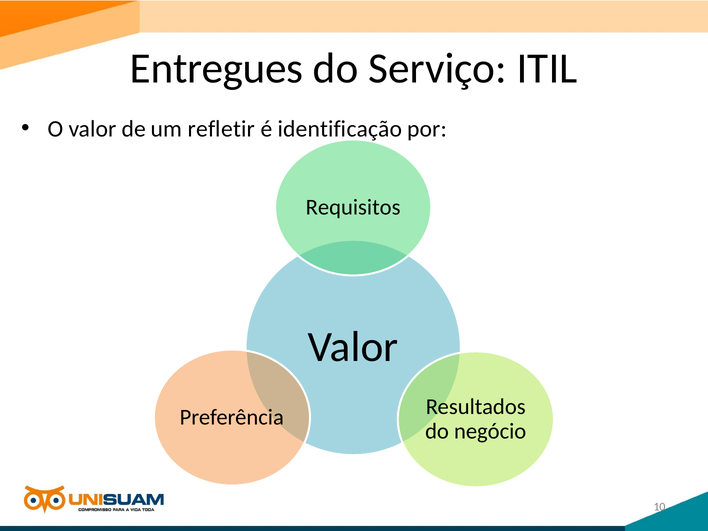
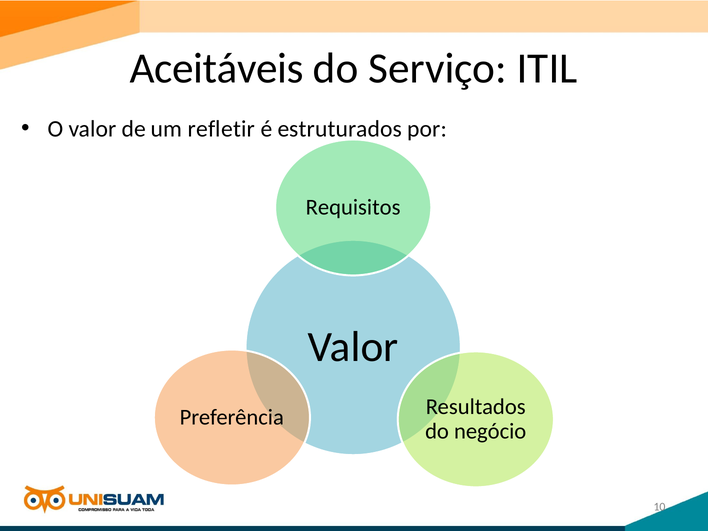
Entregues: Entregues -> Aceitáveis
identificação: identificação -> estruturados
